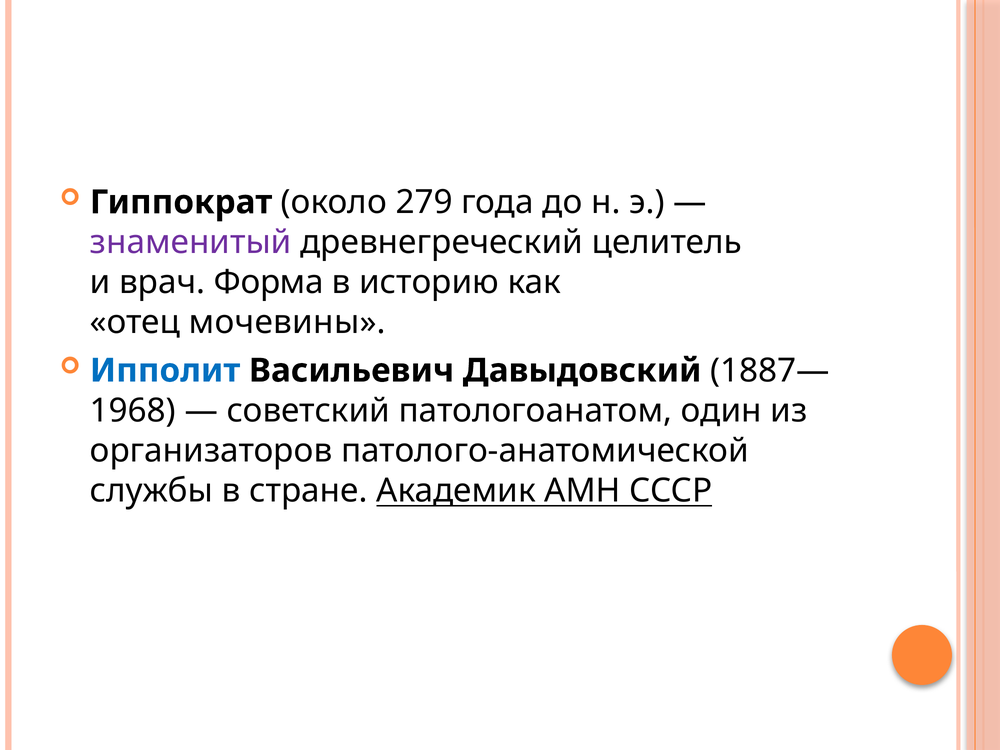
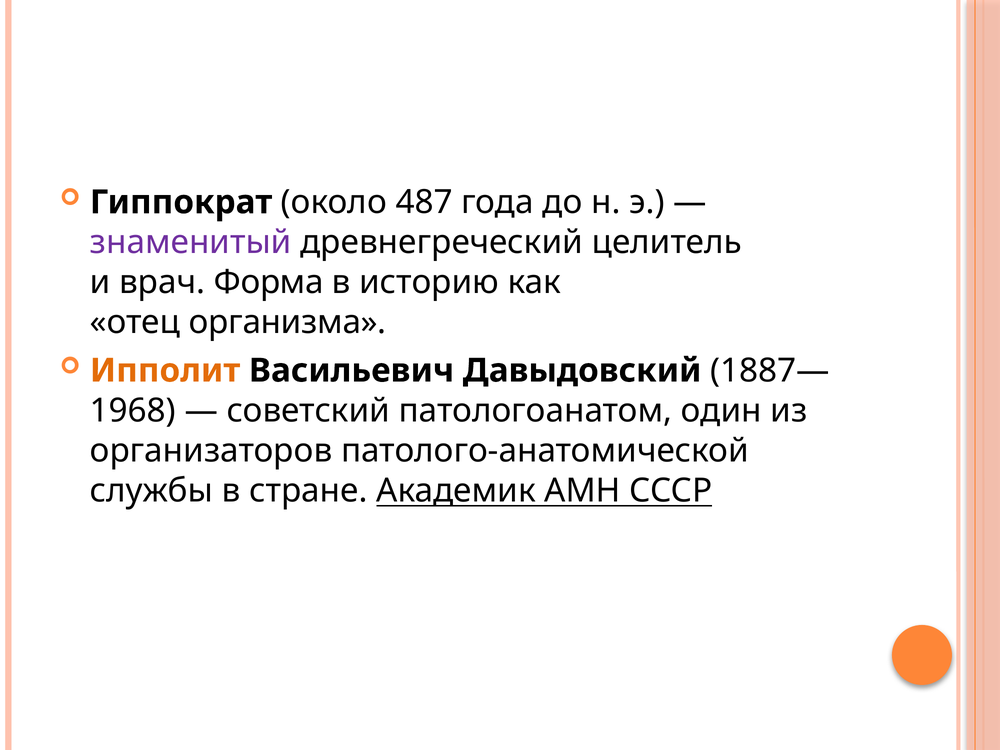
279: 279 -> 487
мочевины: мочевины -> организма
Ипполит colour: blue -> orange
